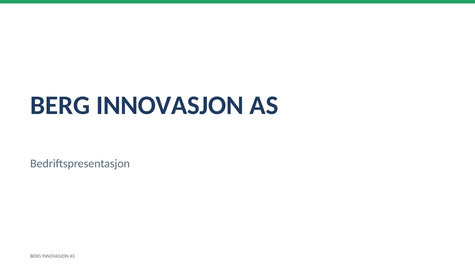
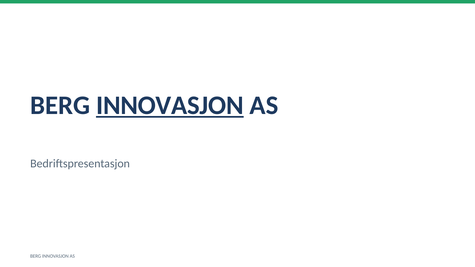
INNOVASJON at (170, 105) underline: none -> present
